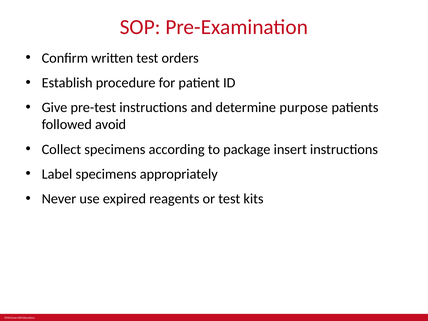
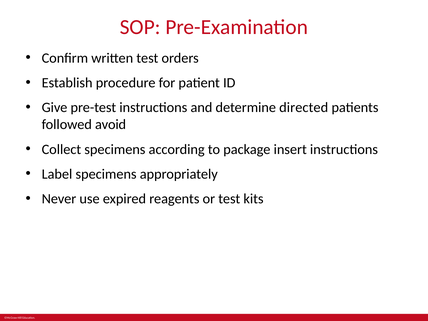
purpose: purpose -> directed
